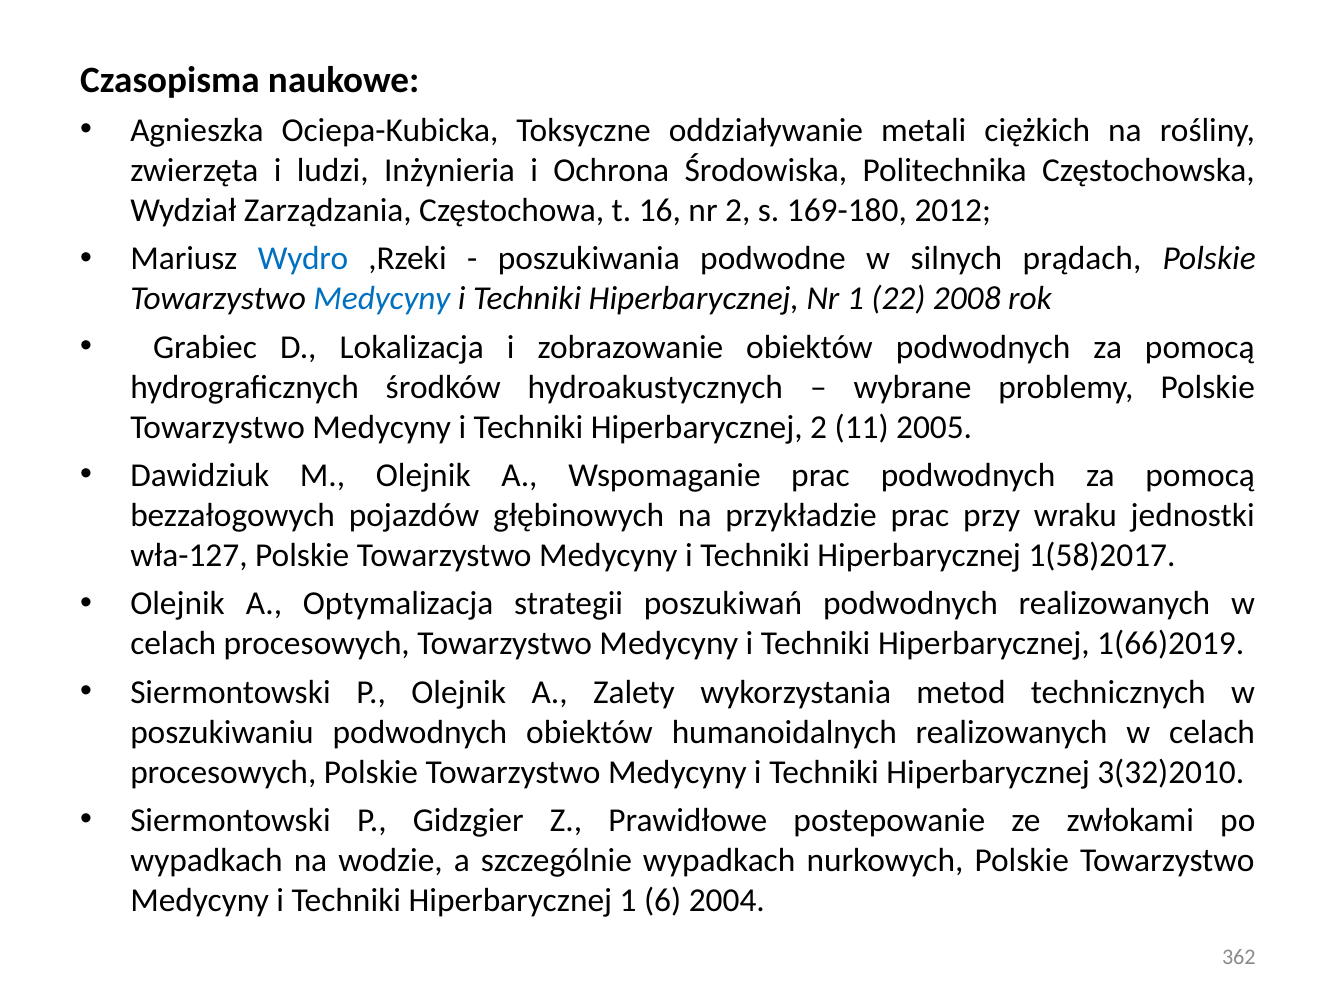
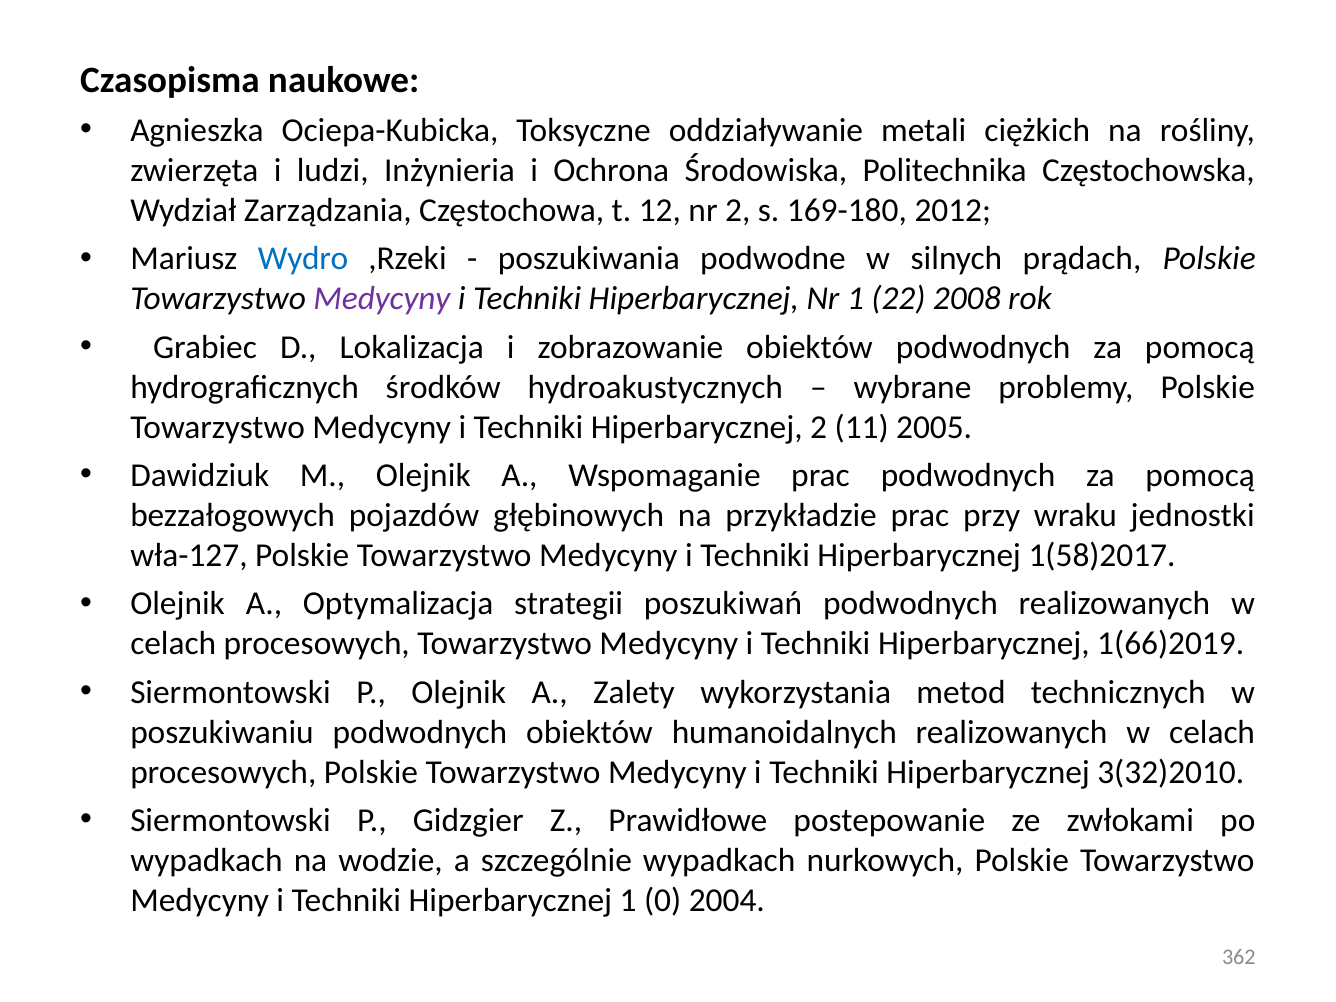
16: 16 -> 12
Medycyny at (382, 299) colour: blue -> purple
6: 6 -> 0
